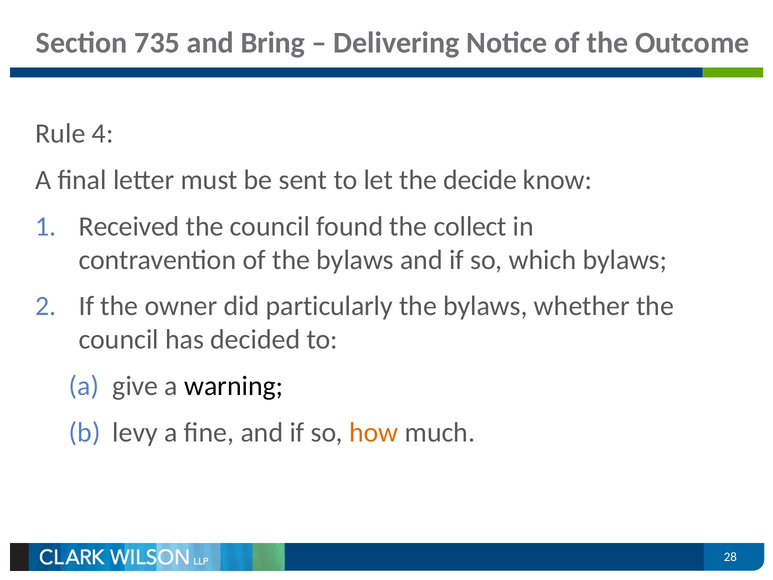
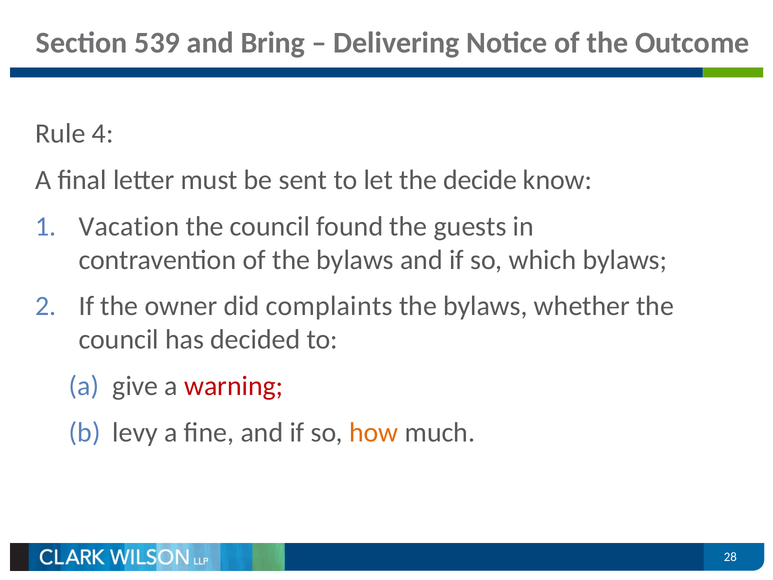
735: 735 -> 539
Received: Received -> Vacation
collect: collect -> guests
particularly: particularly -> complaints
warning colour: black -> red
